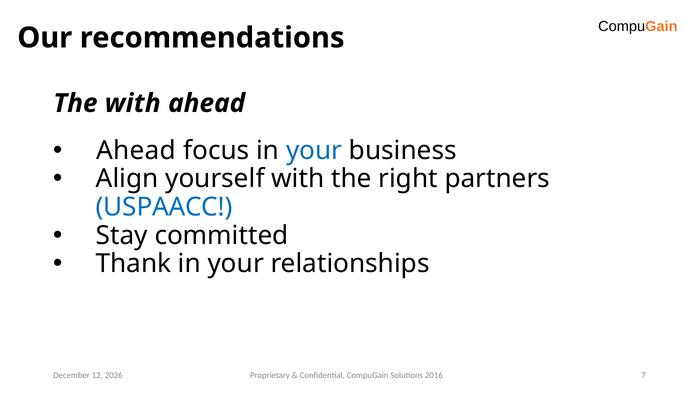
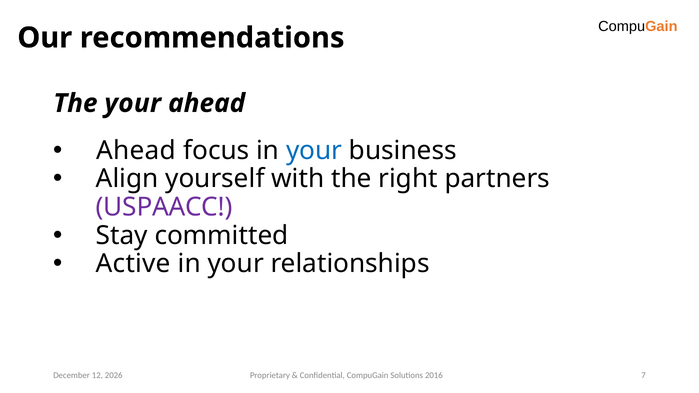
The with: with -> your
USPAACC colour: blue -> purple
Thank: Thank -> Active
